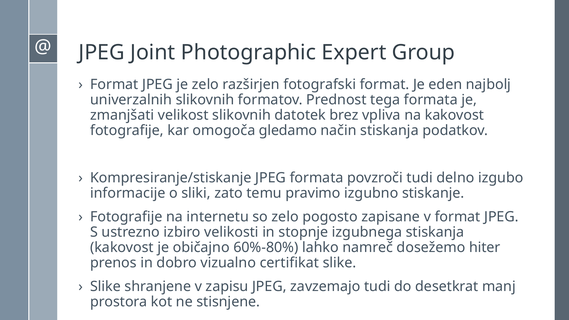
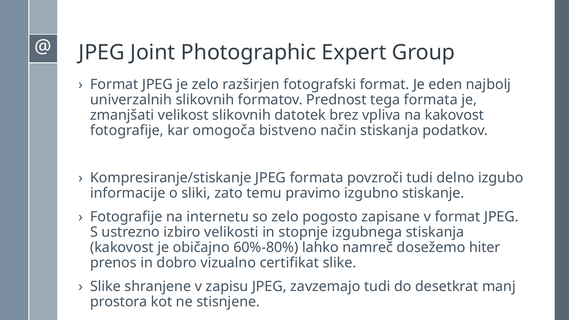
gledamo: gledamo -> bistveno
